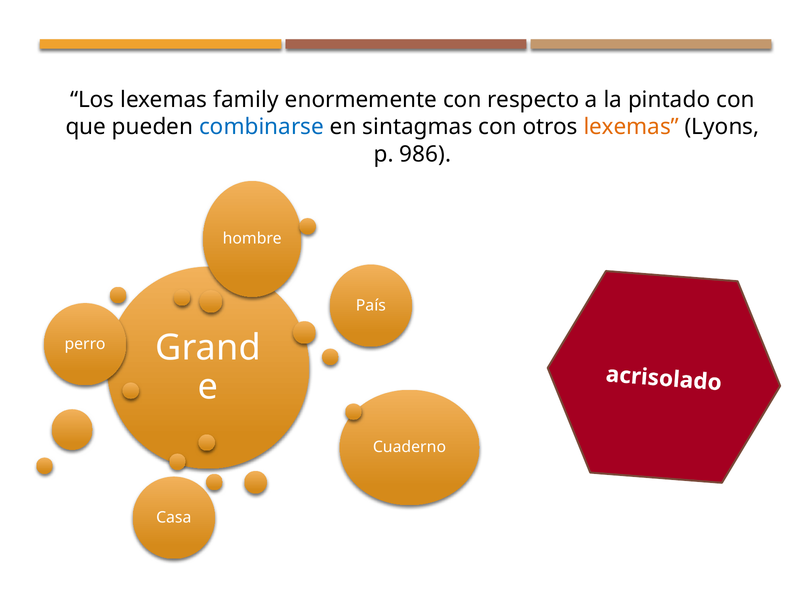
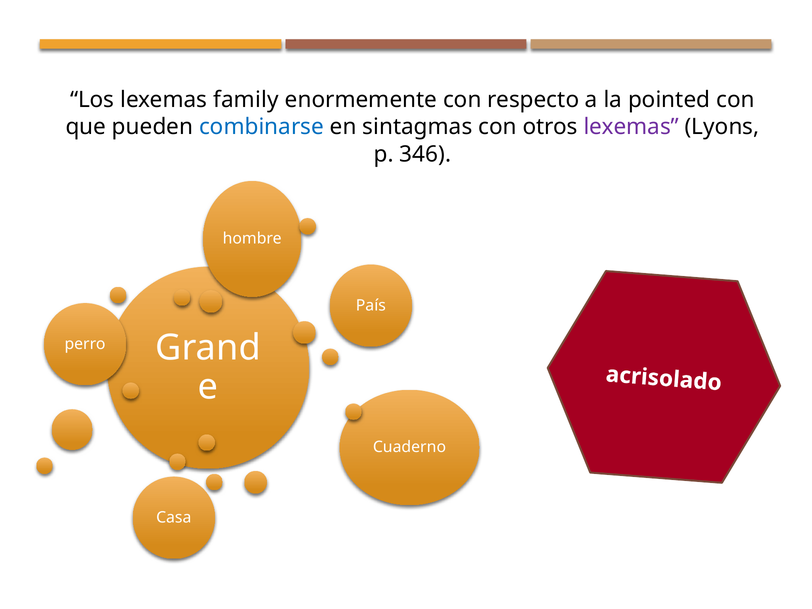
pintado: pintado -> pointed
lexemas at (631, 127) colour: orange -> purple
986: 986 -> 346
